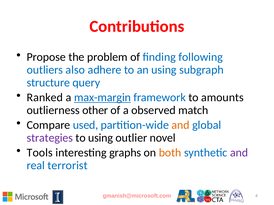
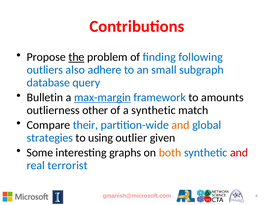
the underline: none -> present
an using: using -> small
structure: structure -> database
Ranked: Ranked -> Bulletin
a observed: observed -> synthetic
used: used -> their
strategies colour: purple -> blue
novel: novel -> given
Tools: Tools -> Some
and at (239, 153) colour: purple -> red
